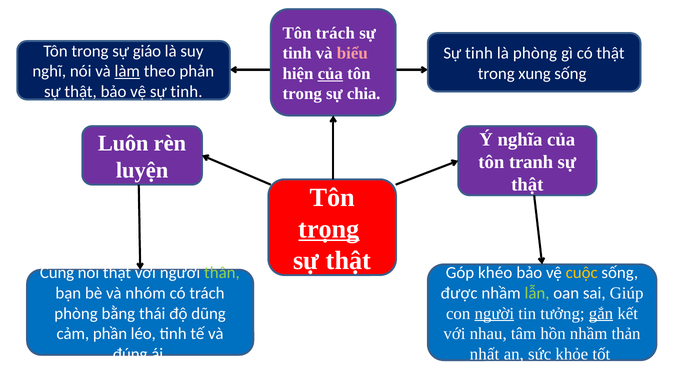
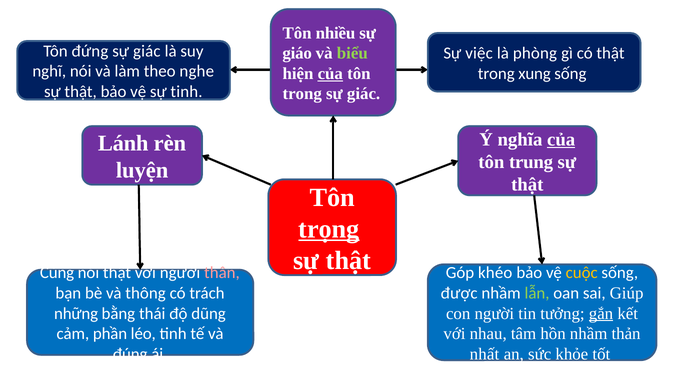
Tôn trách: trách -> nhiều
trong at (90, 51): trong -> đứng
giáo at (147, 51): giáo -> giác
tinh at (297, 53): tinh -> giáo
biểu colour: pink -> light green
tinh at (479, 53): tinh -> việc
làm underline: present -> none
phản: phản -> nghe
chia at (364, 94): chia -> giác
của at (561, 139) underline: none -> present
Luôn: Luôn -> Lánh
tranh: tranh -> trung
thân colour: light green -> pink
nhóm: nhóm -> thông
người at (494, 313) underline: present -> none
phòng at (76, 313): phòng -> những
